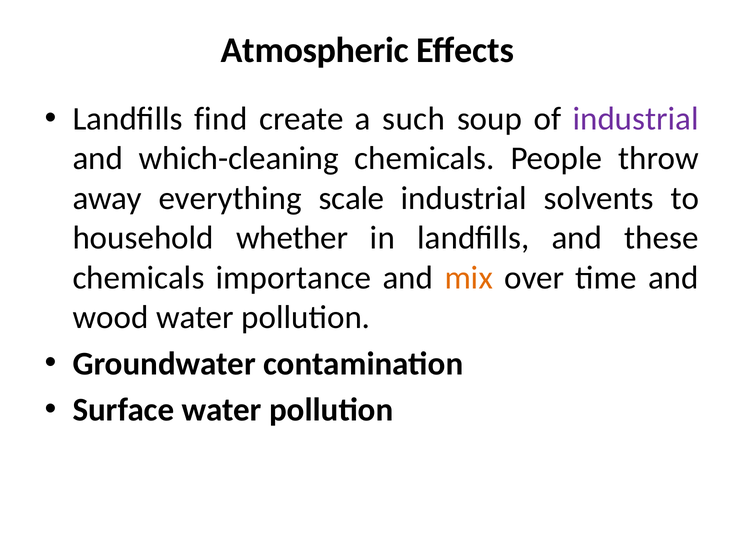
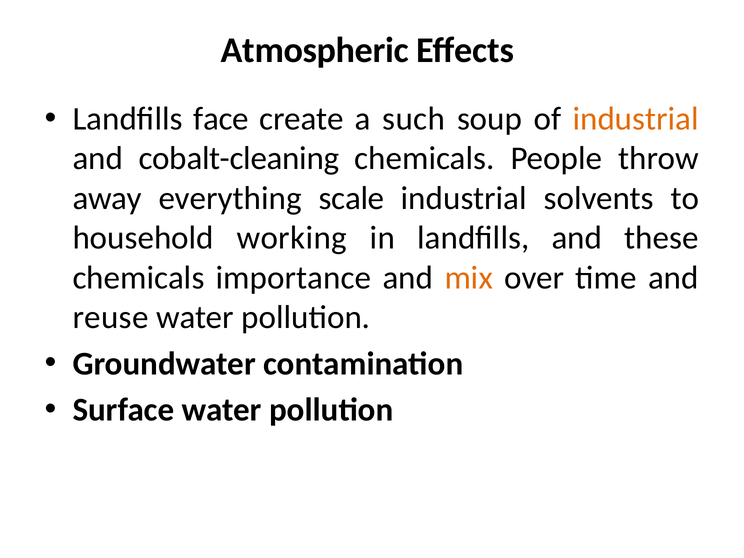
find: find -> face
industrial at (636, 119) colour: purple -> orange
which-cleaning: which-cleaning -> cobalt-cleaning
whether: whether -> working
wood: wood -> reuse
